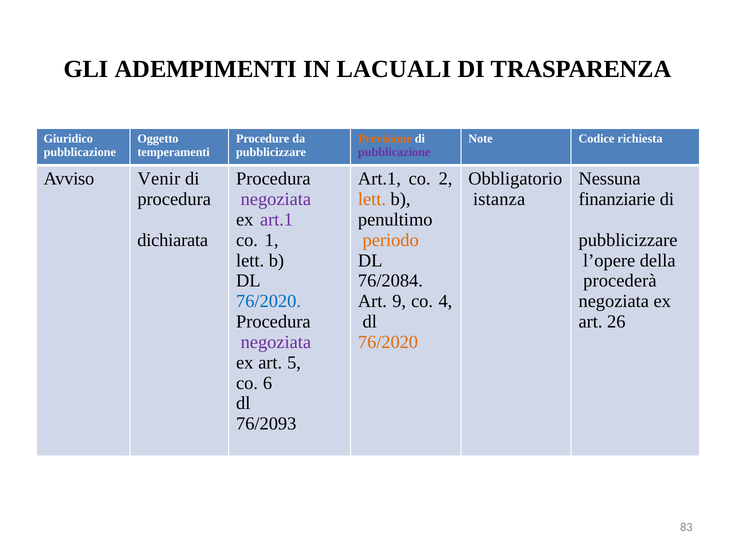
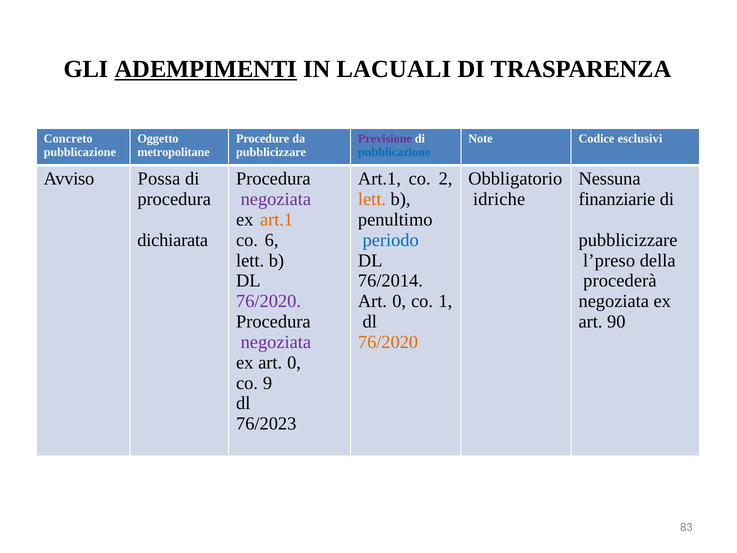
ADEMPIMENTI underline: none -> present
Giuridico: Giuridico -> Concreto
Previsione colour: orange -> purple
richiesta: richiesta -> esclusivi
temperamenti: temperamenti -> metropolitane
pubblicazione at (394, 152) colour: purple -> blue
Venir: Venir -> Possa
istanza: istanza -> idriche
art.1 at (277, 220) colour: purple -> orange
1: 1 -> 6
periodo colour: orange -> blue
l’opere: l’opere -> l’preso
76/2084: 76/2084 -> 76/2014
76/2020 at (269, 301) colour: blue -> purple
9 at (399, 301): 9 -> 0
4: 4 -> 1
26: 26 -> 90
ex art 5: 5 -> 0
6: 6 -> 9
76/2093: 76/2093 -> 76/2023
